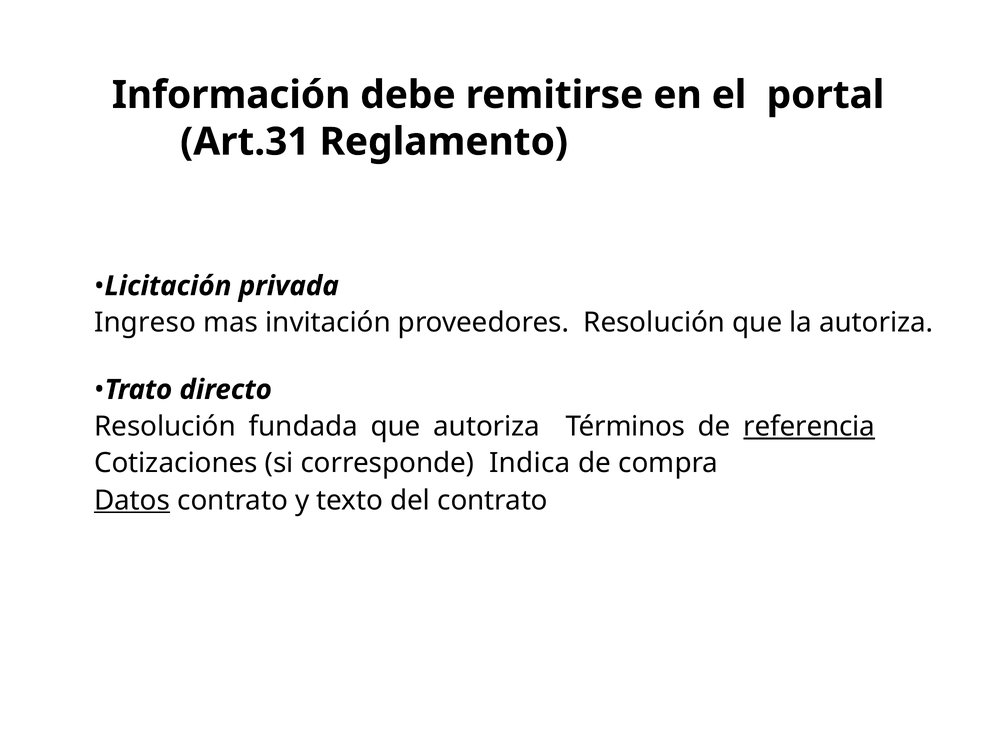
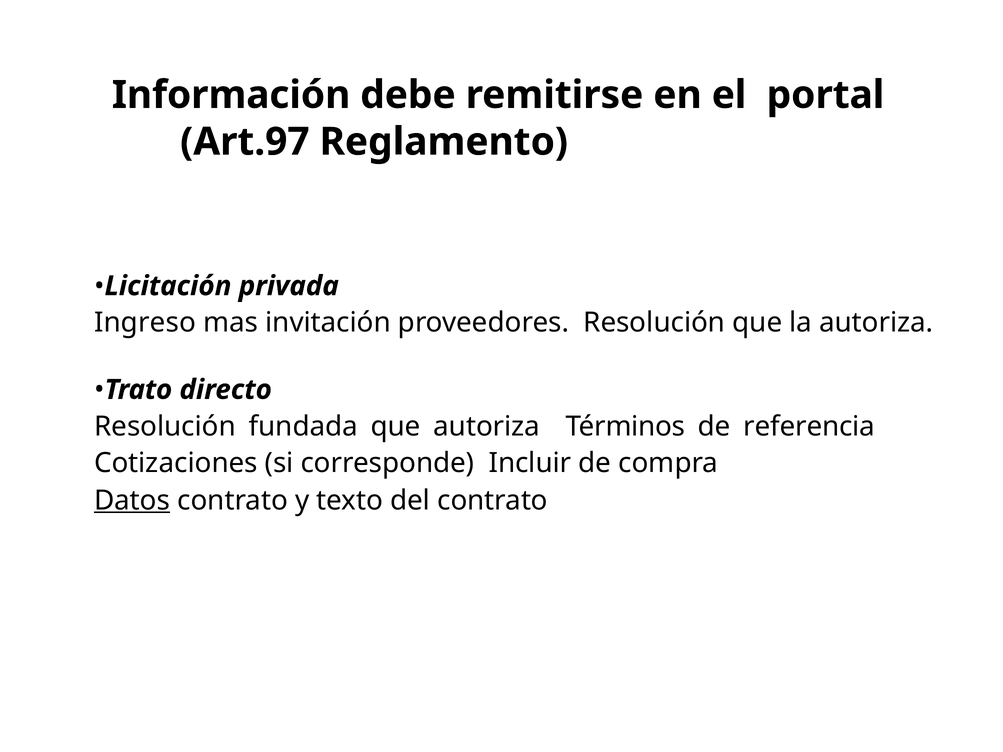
Art.31: Art.31 -> Art.97
referencia underline: present -> none
Indica: Indica -> Incluir
